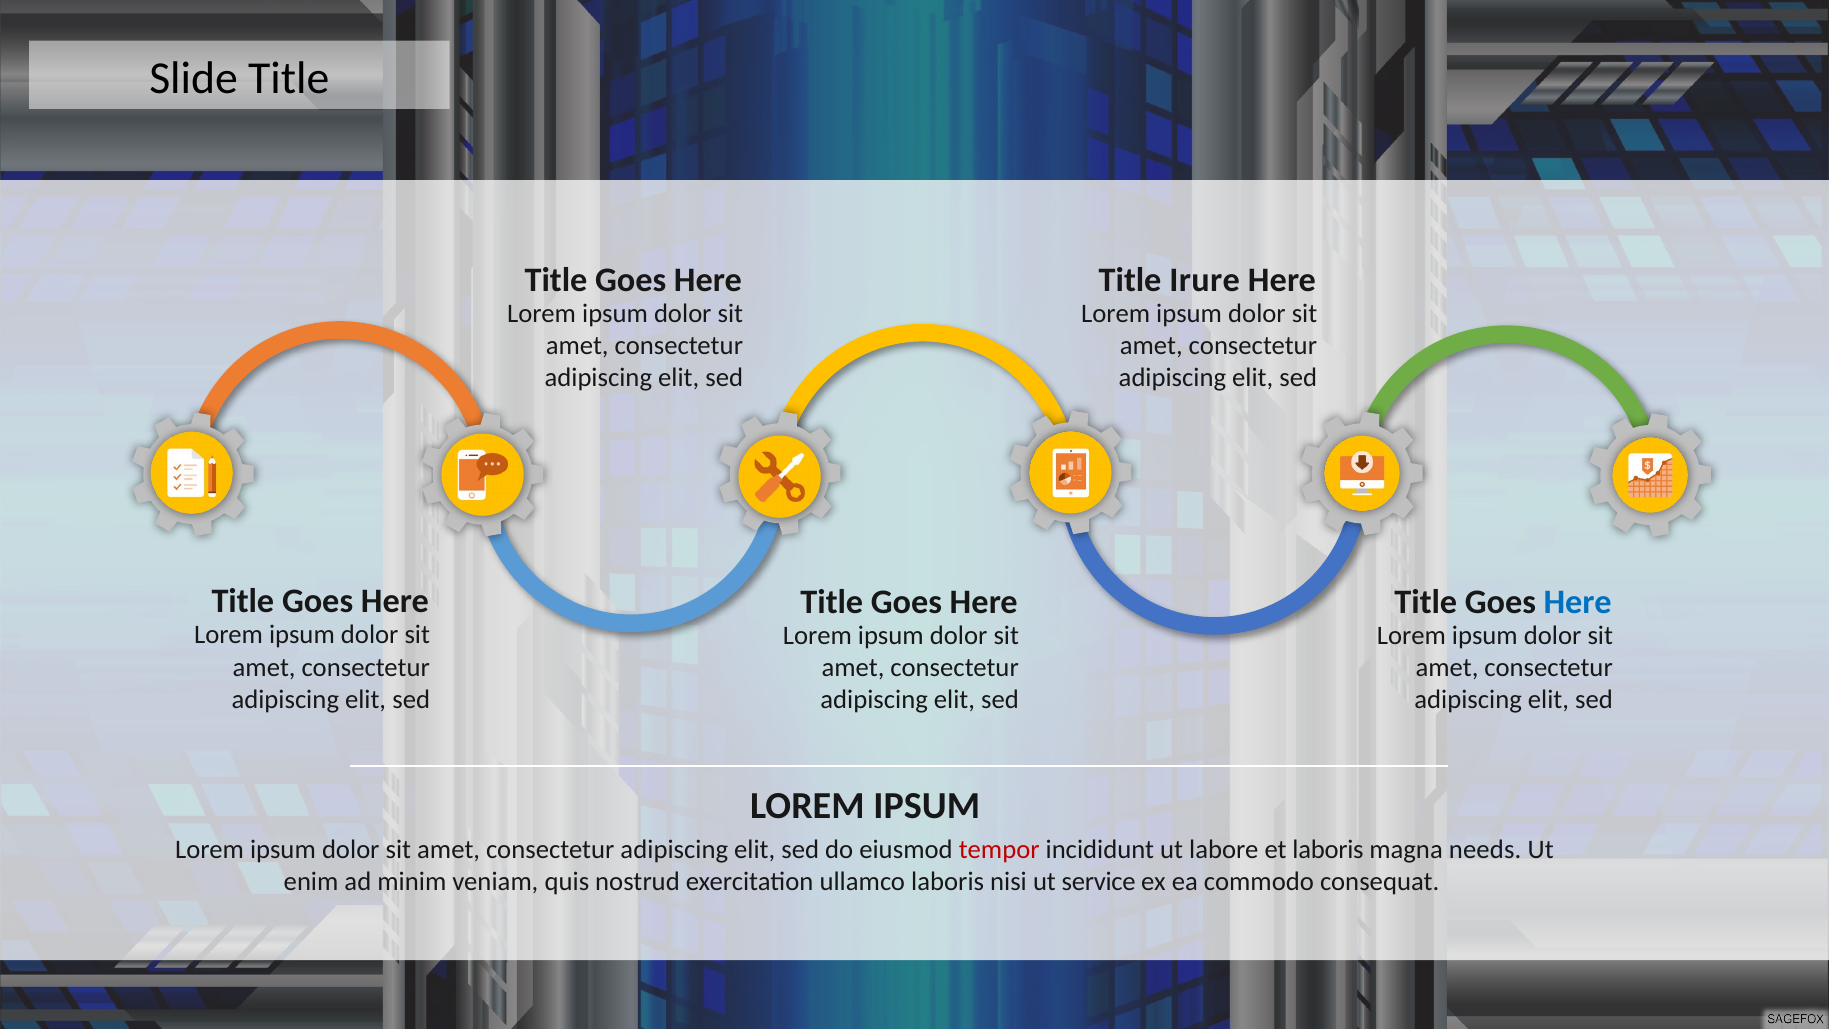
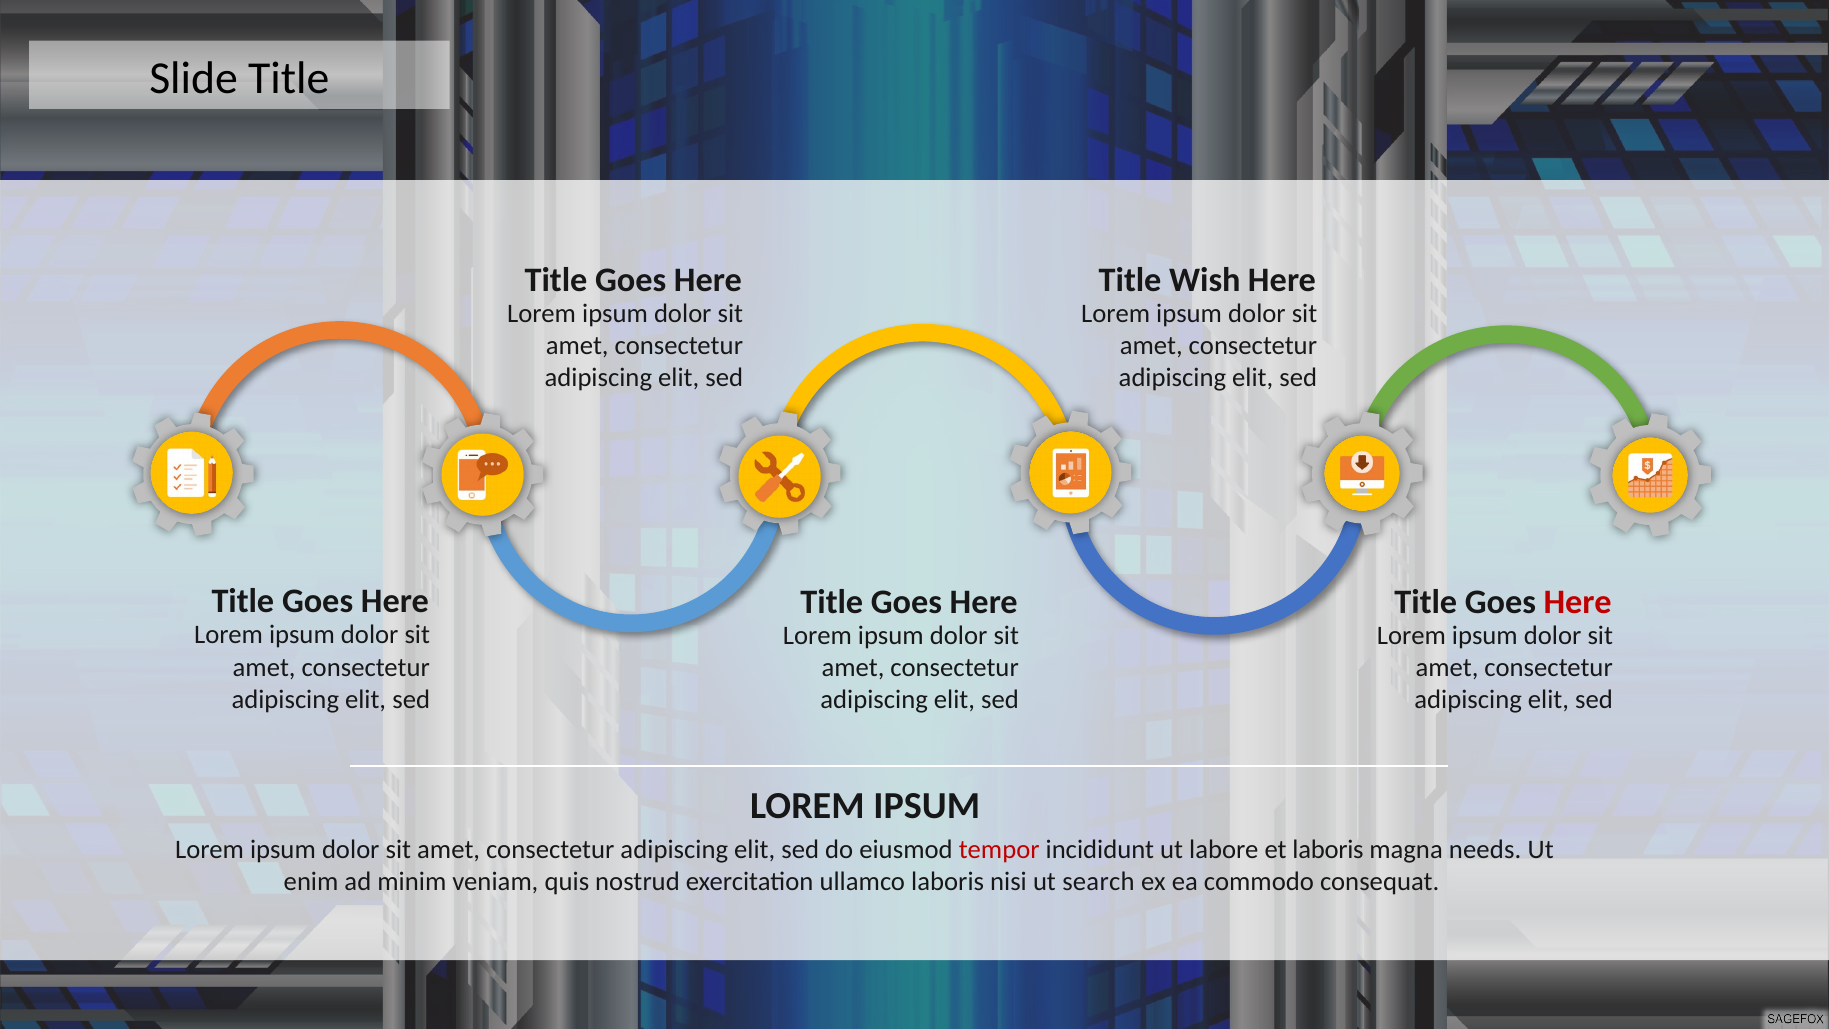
Irure: Irure -> Wish
Here at (1578, 602) colour: blue -> red
service: service -> search
